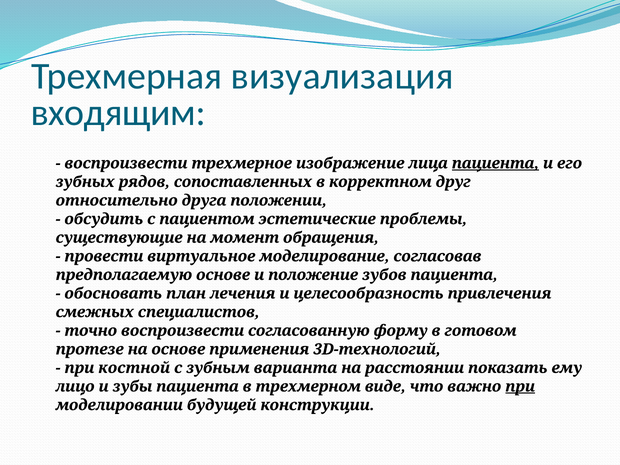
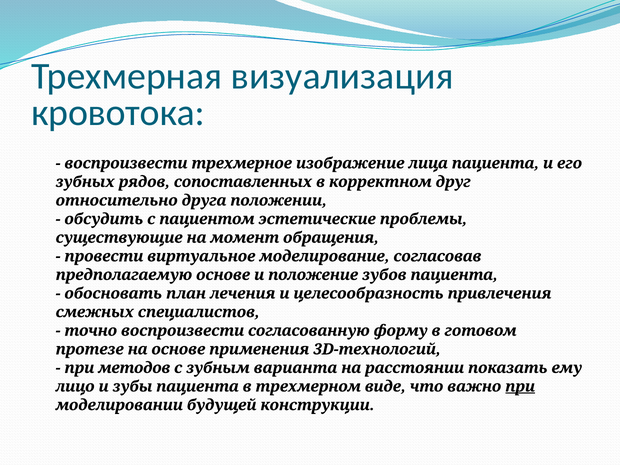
входящим: входящим -> кровотока
пациента at (495, 163) underline: present -> none
костной: костной -> методов
